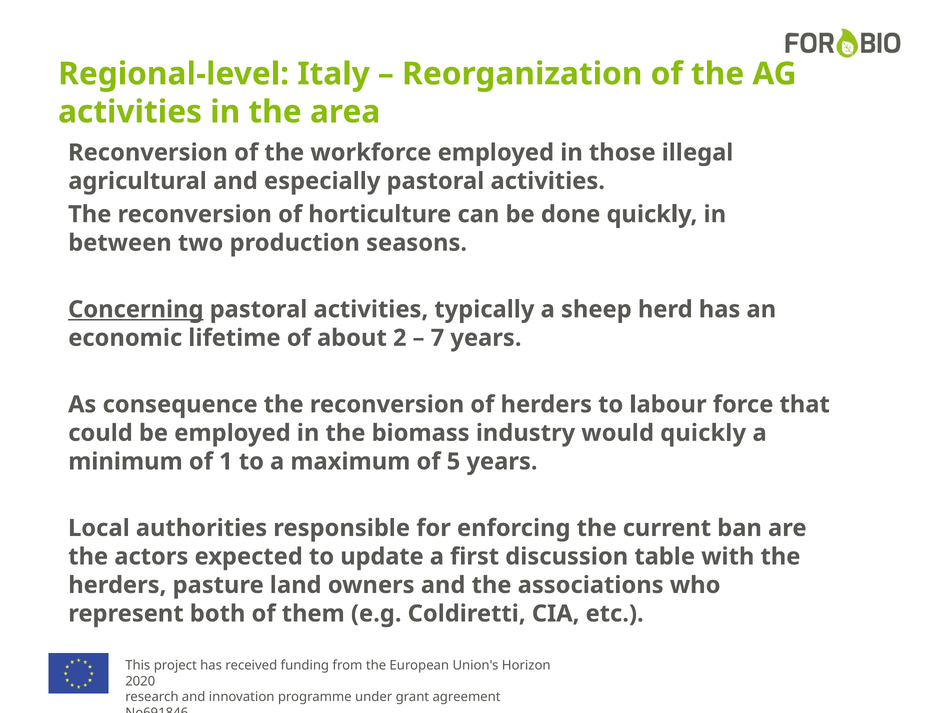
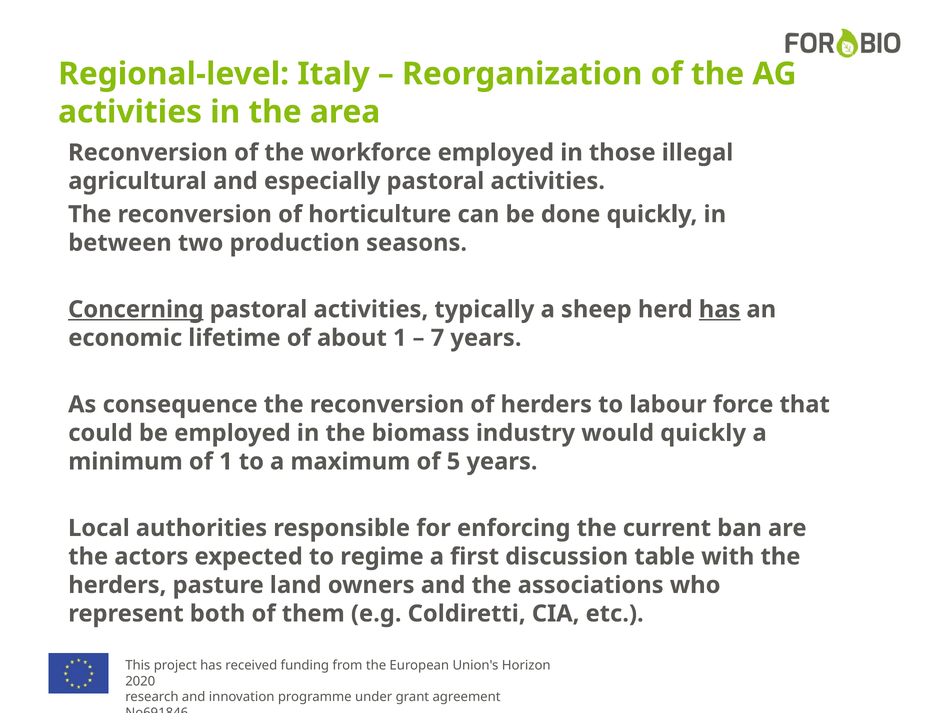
has at (720, 309) underline: none -> present
about 2: 2 -> 1
update: update -> regime
